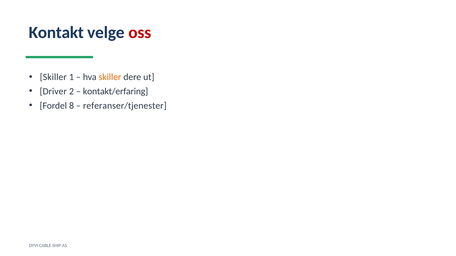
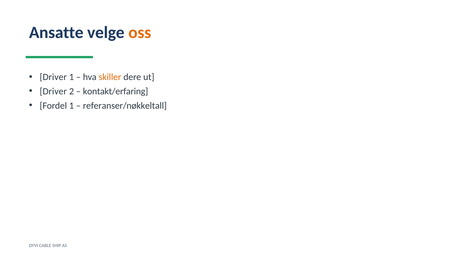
Kontakt: Kontakt -> Ansatte
oss colour: red -> orange
Skiller at (53, 77): Skiller -> Driver
Fordel 8: 8 -> 1
referanser/tjenester: referanser/tjenester -> referanser/nøkkeltall
